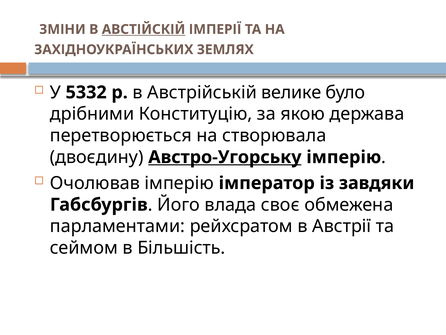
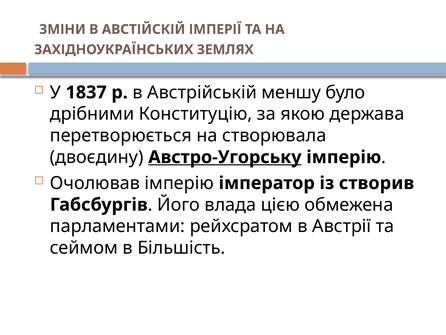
АВСТІЙСКІЙ underline: present -> none
5332: 5332 -> 1837
велике: велике -> меншу
завдяки: завдяки -> створив
своє: своє -> цією
